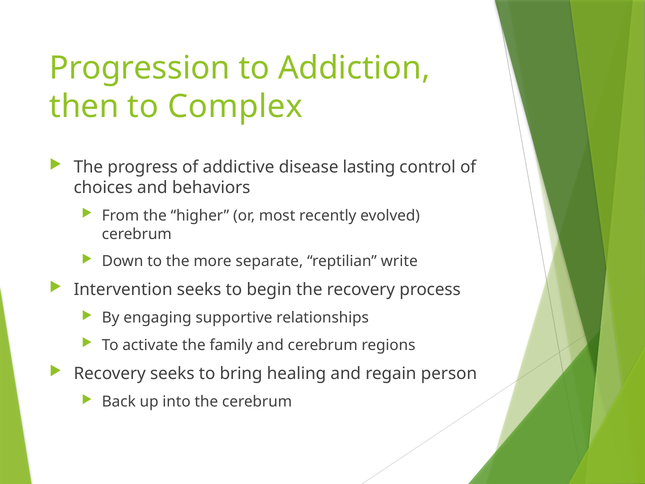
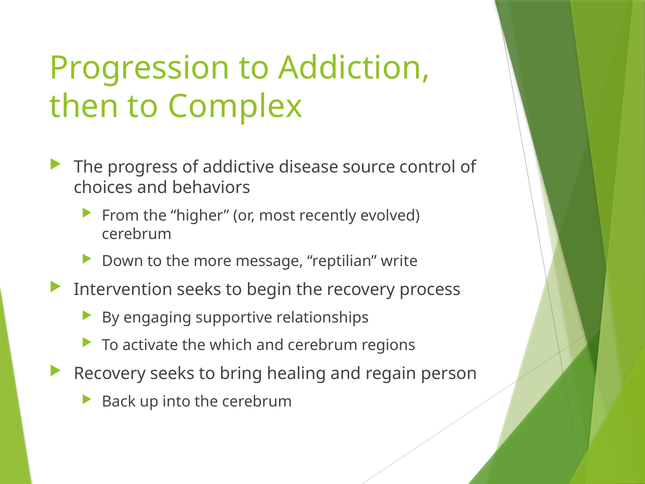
lasting: lasting -> source
separate: separate -> message
family: family -> which
